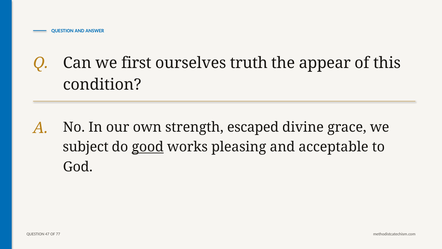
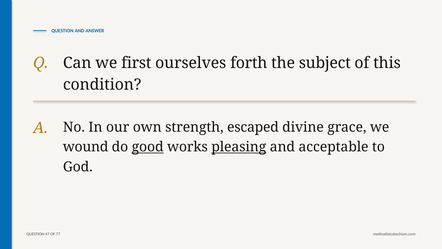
truth: truth -> forth
appear: appear -> subject
subject: subject -> wound
pleasing underline: none -> present
